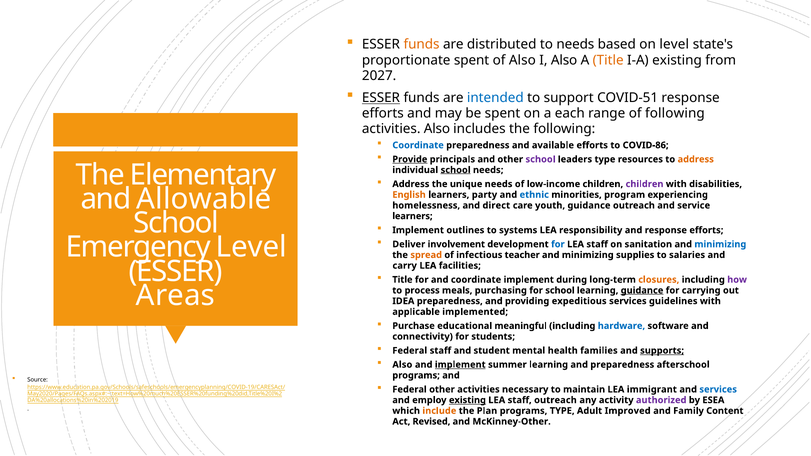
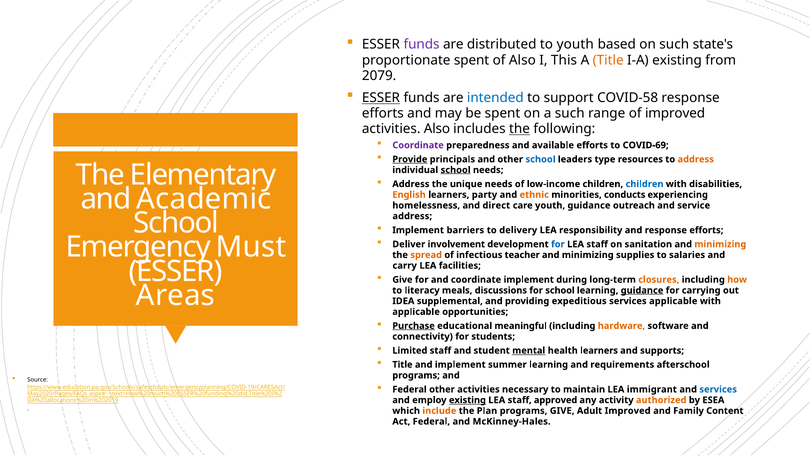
funds at (422, 45) colour: orange -> purple
to needs: needs -> youth
on level: level -> such
I Also: Also -> This
2027: 2027 -> 2079
COVID-51: COVID-51 -> COVID-58
a each: each -> such
of following: following -> improved
the at (520, 129) underline: none -> present
Coordinate at (418, 145) colour: blue -> purple
COVID-86: COVID-86 -> COVID-69
school at (540, 159) colour: purple -> blue
children at (645, 184) colour: purple -> blue
Allowable: Allowable -> Academic
ethnic colour: blue -> orange
program: program -> conducts
learners at (412, 216): learners -> address
outlines: outlines -> barriers
systems: systems -> delivery
Emergency Level: Level -> Must
minimizing at (720, 244) colour: blue -> orange
Title at (402, 280): Title -> Give
how colour: purple -> orange
process: process -> literacy
purchasing: purchasing -> discussions
IDEA preparedness: preparedness -> supplemental
services guidelines: guidelines -> applicable
implemented: implemented -> opportunities
Purchase underline: none -> present
hardware colour: blue -> orange
Federal at (410, 351): Federal -> Limited
mental underline: none -> present
health families: families -> learners
supports underline: present -> none
Also at (402, 365): Also -> Title
implement at (460, 365) underline: present -> none
and preparedness: preparedness -> requirements
staff outreach: outreach -> approved
authorized colour: purple -> orange
programs TYPE: TYPE -> GIVE
Act Revised: Revised -> Federal
McKinney-Other: McKinney-Other -> McKinney-Hales
